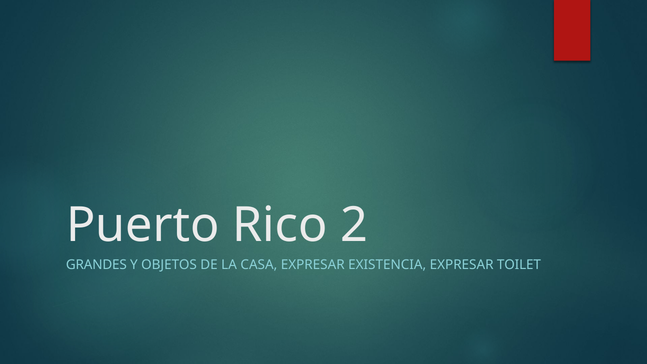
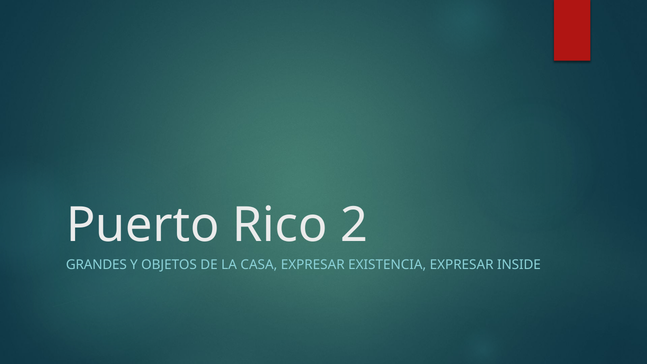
TOILET: TOILET -> INSIDE
